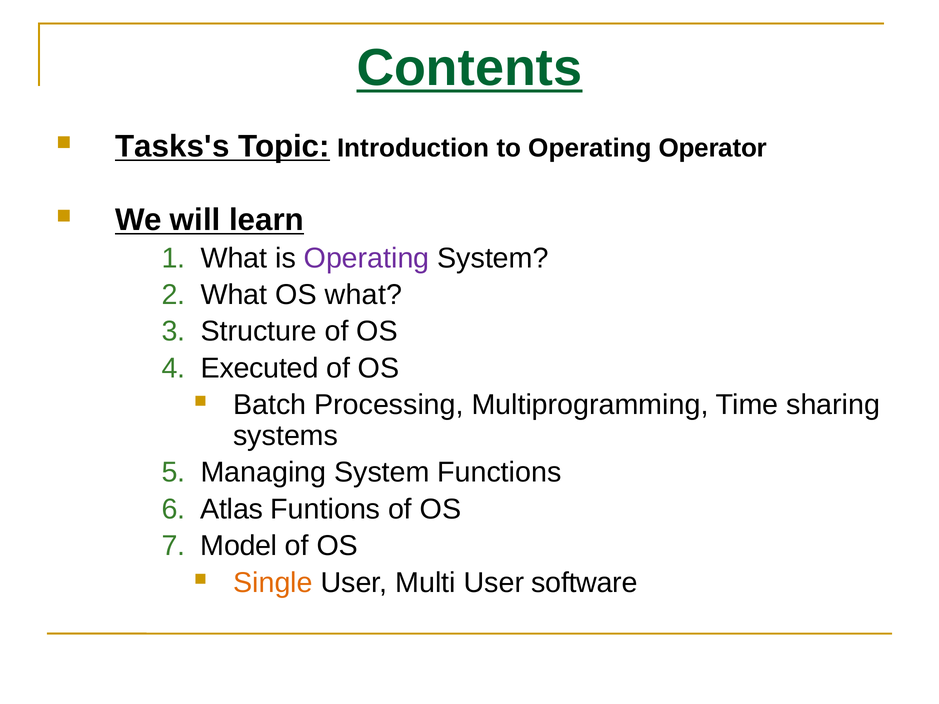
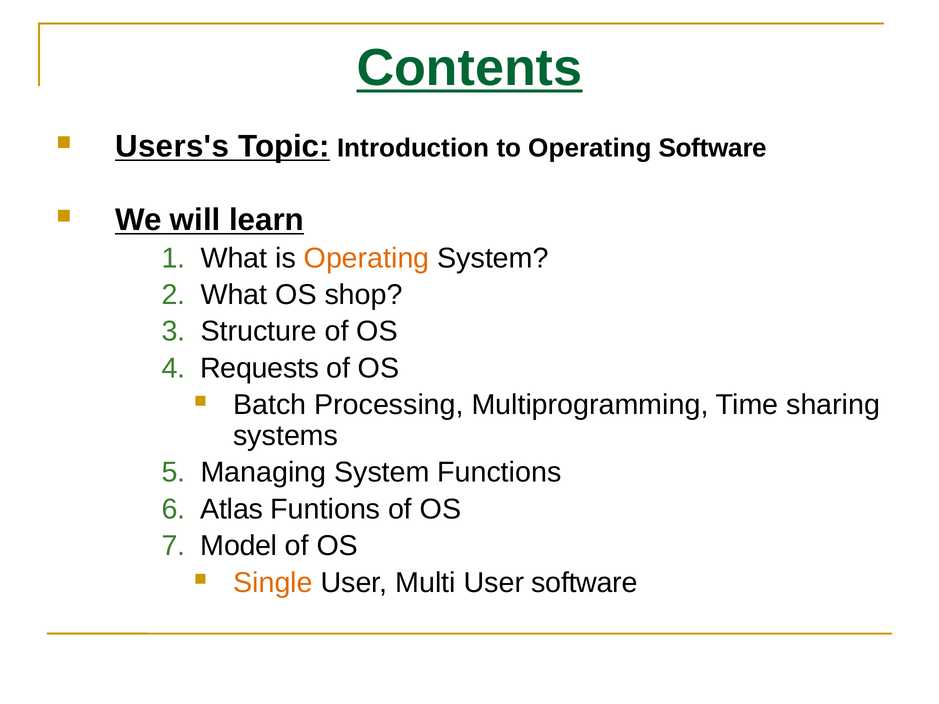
Tasks's: Tasks's -> Users's
Operating Operator: Operator -> Software
Operating at (367, 258) colour: purple -> orange
OS what: what -> shop
Executed: Executed -> Requests
